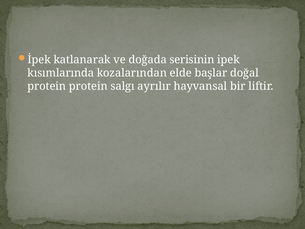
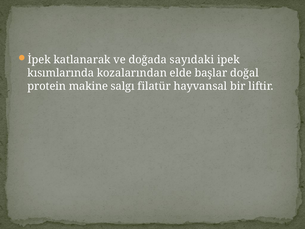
serisinin: serisinin -> sayıdaki
protein protein: protein -> makine
ayrılır: ayrılır -> filatür
